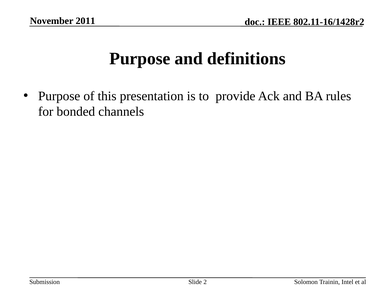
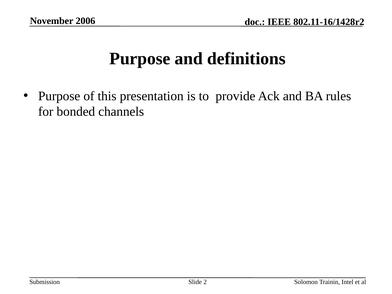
2011: 2011 -> 2006
